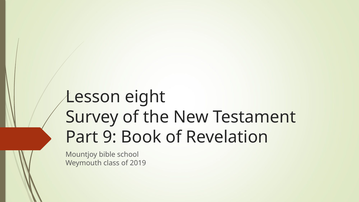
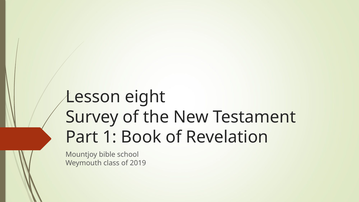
9: 9 -> 1
